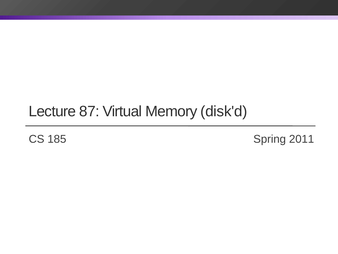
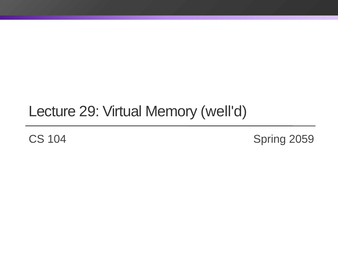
87: 87 -> 29
disk'd: disk'd -> well'd
185: 185 -> 104
2011: 2011 -> 2059
